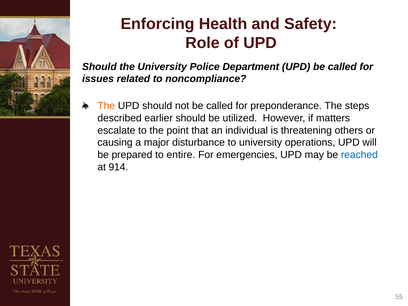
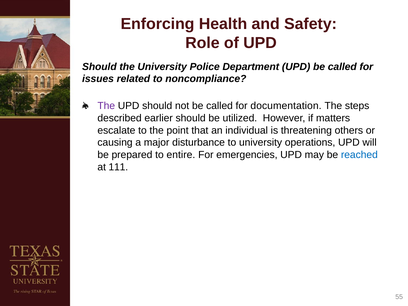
The at (106, 106) colour: orange -> purple
preponderance: preponderance -> documentation
914: 914 -> 111
